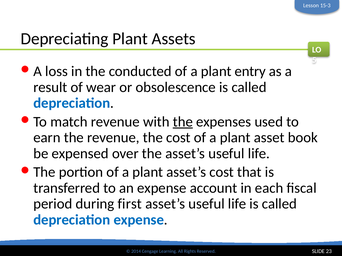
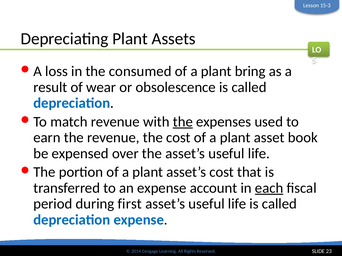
conducted: conducted -> consumed
entry: entry -> bring
each underline: none -> present
